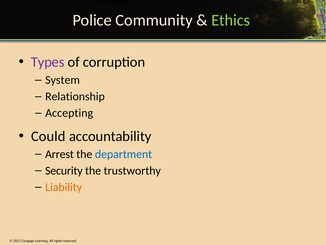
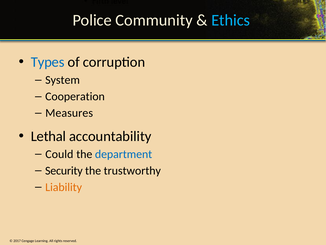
Ethics colour: light green -> light blue
Types colour: purple -> blue
Relationship: Relationship -> Cooperation
Accepting: Accepting -> Measures
Could: Could -> Lethal
Arrest: Arrest -> Could
